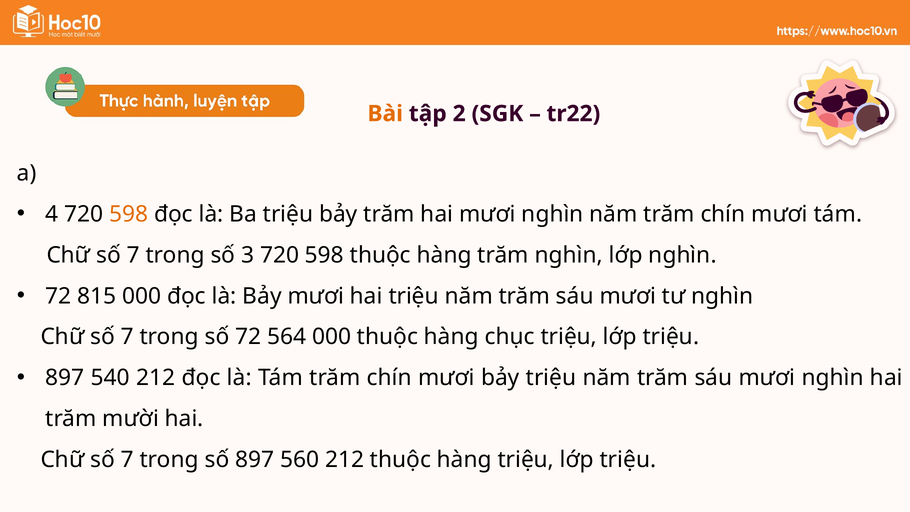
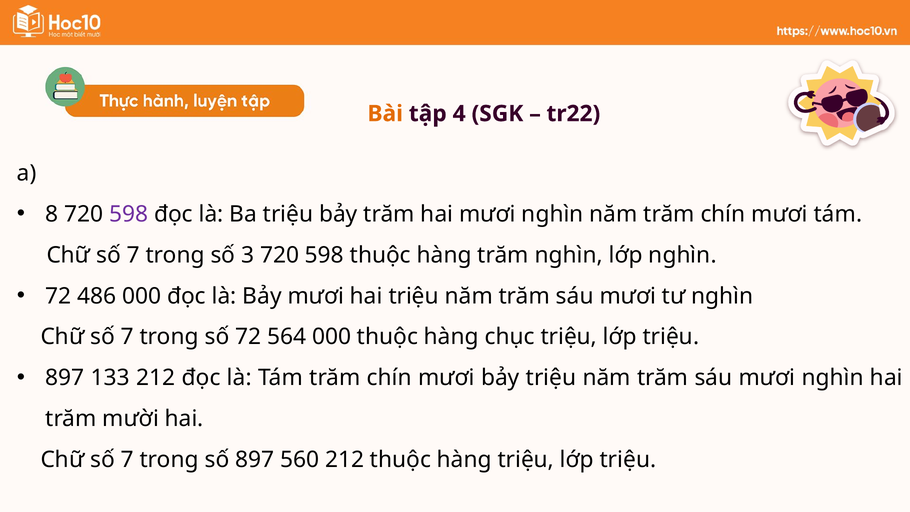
2: 2 -> 4
4: 4 -> 8
598 at (129, 214) colour: orange -> purple
815: 815 -> 486
540: 540 -> 133
